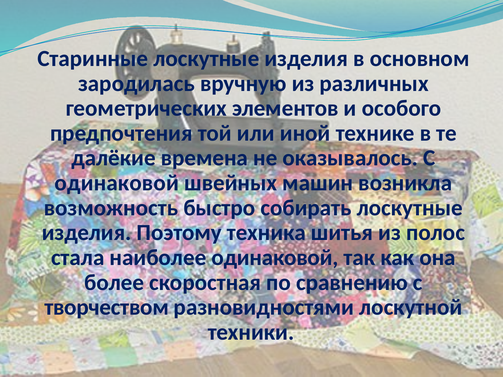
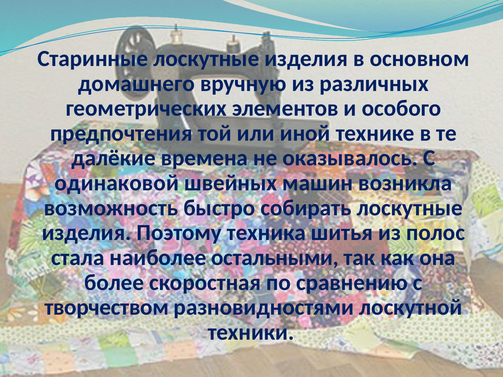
зародилась: зародилась -> домашнего
наиболее одинаковой: одинаковой -> остальными
